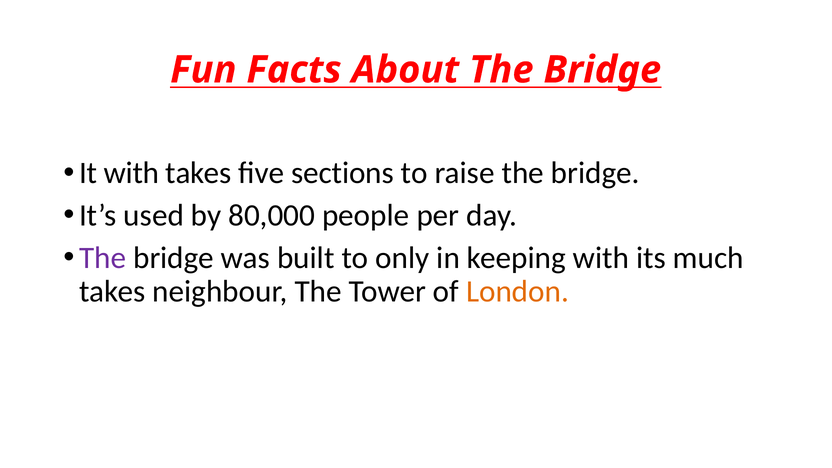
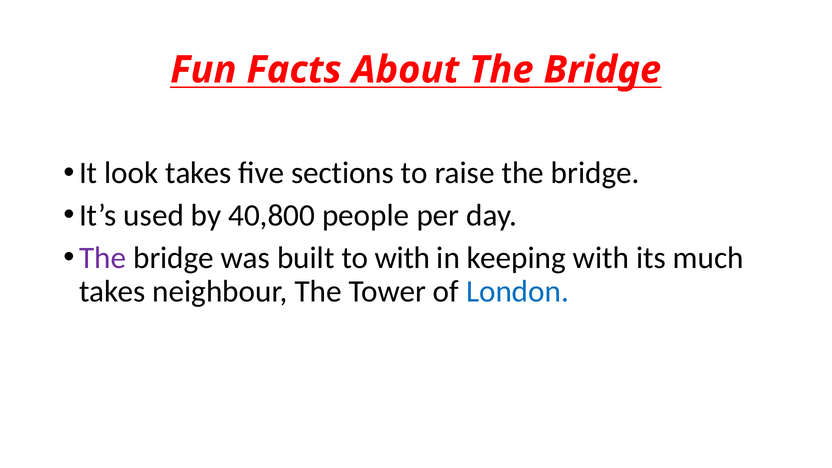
It with: with -> look
80,000: 80,000 -> 40,800
to only: only -> with
London colour: orange -> blue
